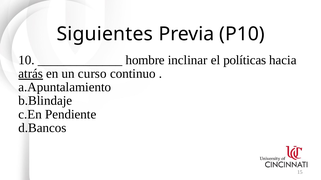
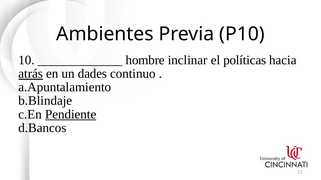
Siguientes: Siguientes -> Ambientes
curso: curso -> dades
Pendiente underline: none -> present
